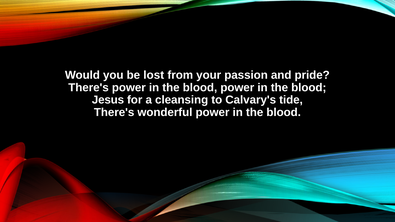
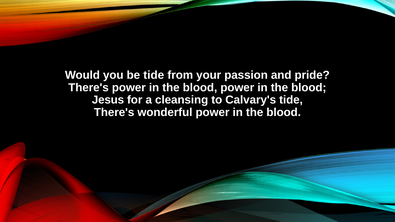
be lost: lost -> tide
